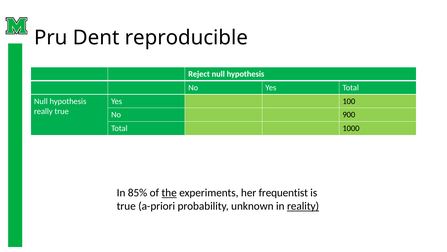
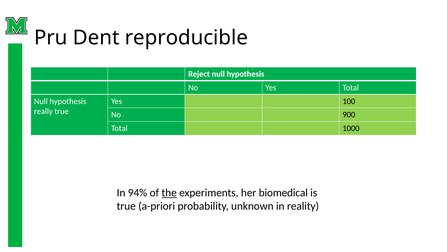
85%: 85% -> 94%
frequentist: frequentist -> biomedical
reality underline: present -> none
